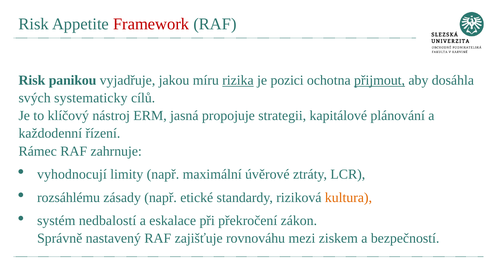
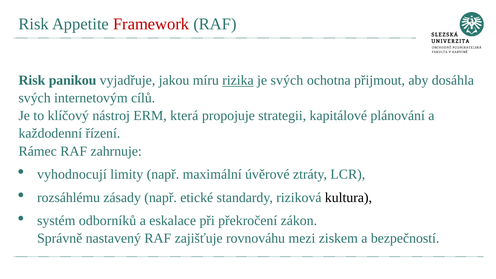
je pozici: pozici -> svých
přijmout underline: present -> none
systematicky: systematicky -> internetovým
jasná: jasná -> která
kultura colour: orange -> black
nedbalostí: nedbalostí -> odborníků
